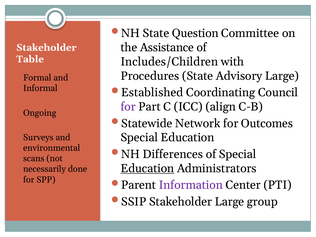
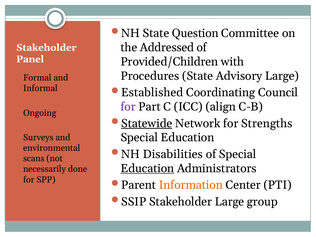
Assistance: Assistance -> Addressed
Table: Table -> Panel
Includes/Children: Includes/Children -> Provided/Children
Statewide underline: none -> present
Outcomes: Outcomes -> Strengths
Differences: Differences -> Disabilities
Information colour: purple -> orange
